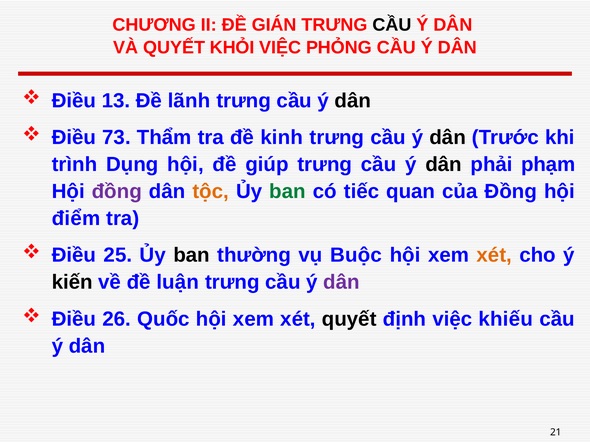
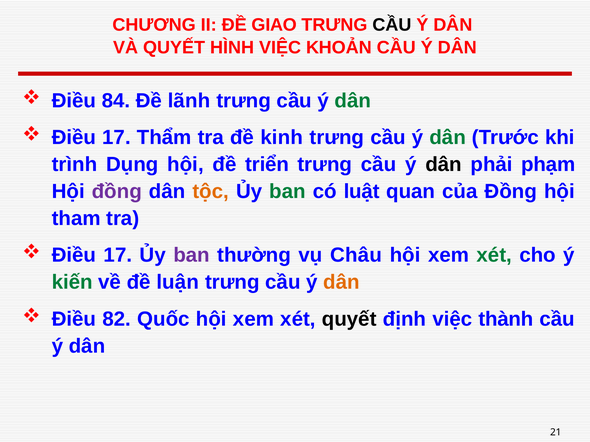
GIÁN: GIÁN -> GIAO
KHỎI: KHỎI -> HÌNH
PHỎNG: PHỎNG -> KHOẢN
13: 13 -> 84
dân at (353, 101) colour: black -> green
73 at (116, 138): 73 -> 17
dân at (448, 138) colour: black -> green
giúp: giúp -> triển
tiếc: tiếc -> luật
điểm: điểm -> tham
25 at (118, 255): 25 -> 17
ban at (192, 255) colour: black -> purple
Buộc: Buộc -> Châu
xét at (494, 255) colour: orange -> green
kiến colour: black -> green
dân at (341, 282) colour: purple -> orange
26: 26 -> 82
khiếu: khiếu -> thành
